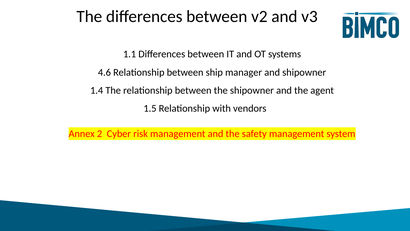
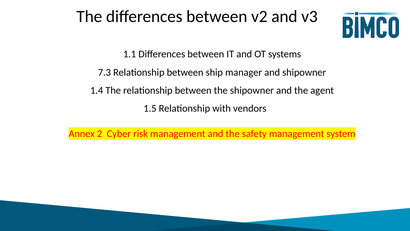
4.6: 4.6 -> 7.3
